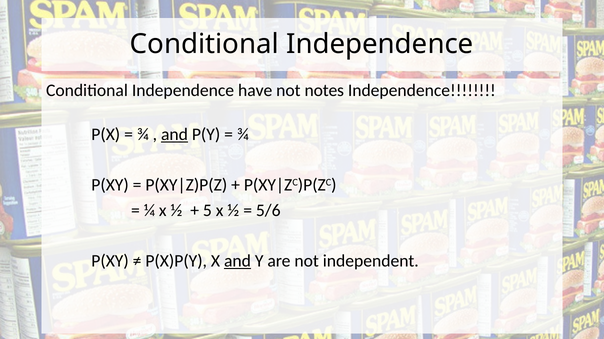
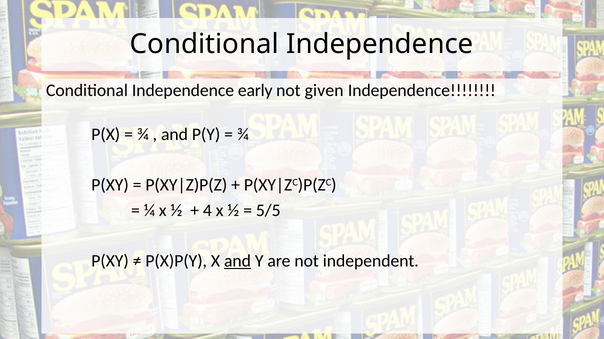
have: have -> early
notes: notes -> given
and at (175, 135) underline: present -> none
5: 5 -> 4
5/6: 5/6 -> 5/5
